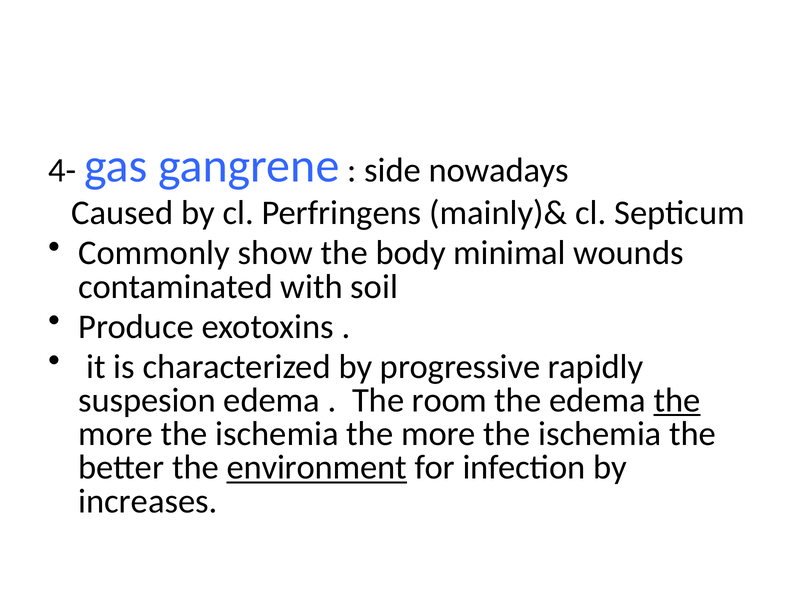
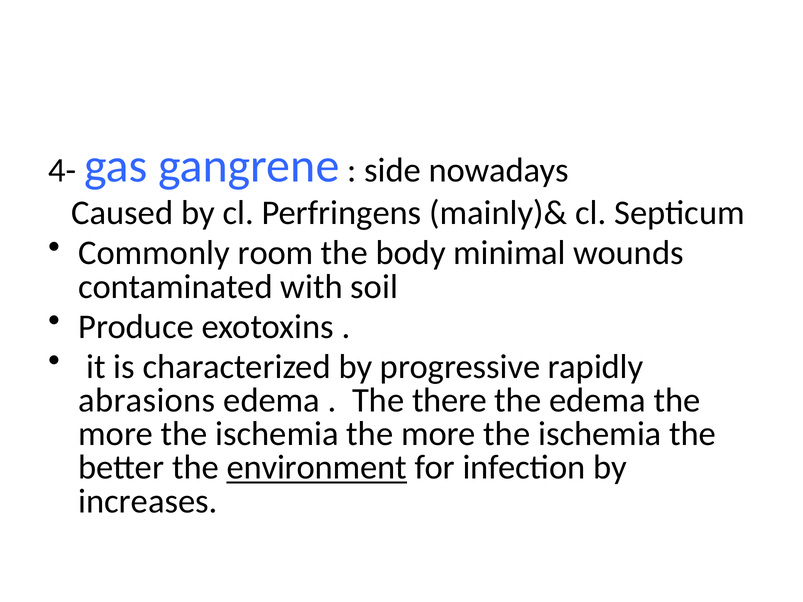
show: show -> room
suspesion: suspesion -> abrasions
room: room -> there
the at (677, 400) underline: present -> none
